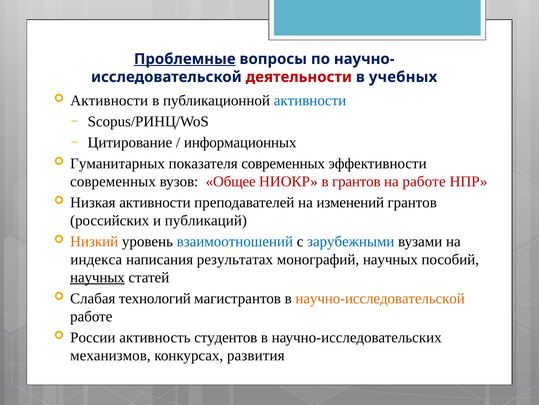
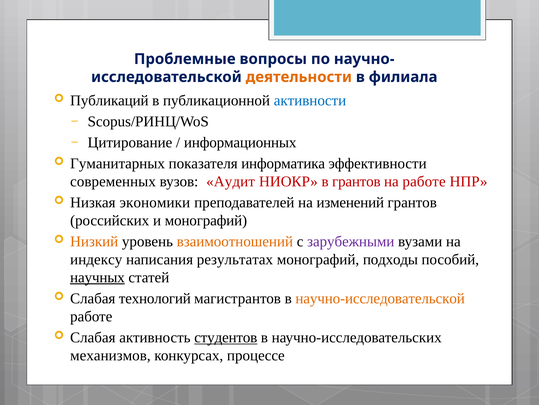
Проблемные underline: present -> none
деятельности colour: red -> orange
учебных: учебных -> филиала
Активности at (109, 100): Активности -> Публикаций
показателя современных: современных -> информатика
Общее: Общее -> Аудит
Низкая активности: активности -> экономики
и публикаций: публикаций -> монографий
взаимоотношений colour: blue -> orange
зарубежными colour: blue -> purple
индекса: индекса -> индексу
монографий научных: научных -> подходы
России at (93, 337): России -> Слабая
студентов underline: none -> present
развития: развития -> процессе
